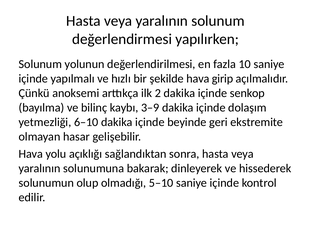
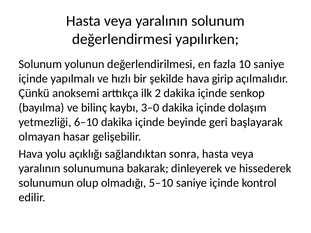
3–9: 3–9 -> 3–0
ekstremite: ekstremite -> başlayarak
